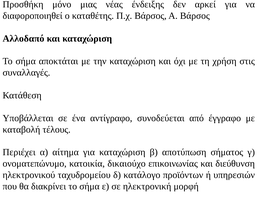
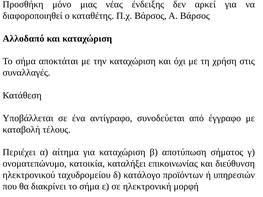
δικαιούχο: δικαιούχο -> καταλήξει
